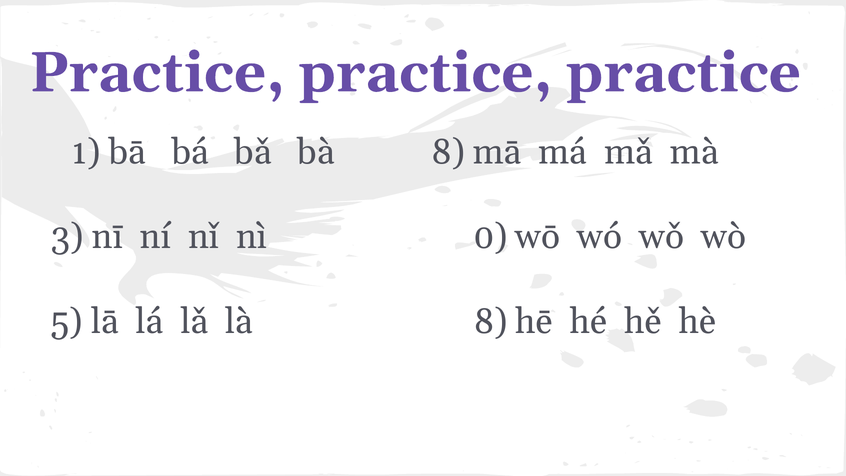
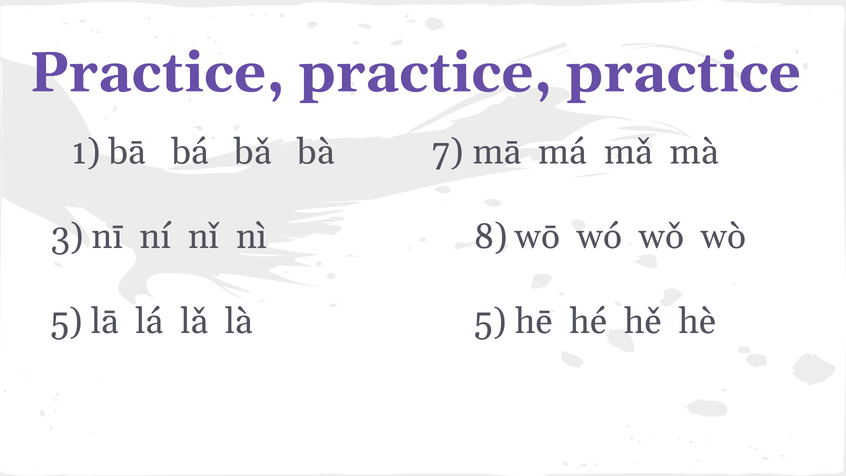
bà 8: 8 -> 7
0: 0 -> 8
là 8: 8 -> 5
